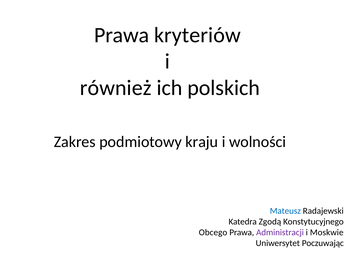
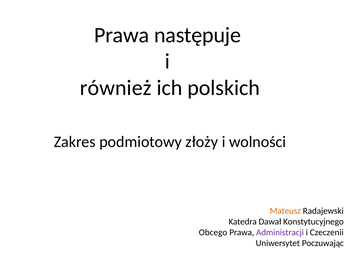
kryteriów: kryteriów -> następuje
kraju: kraju -> złoży
Mateusz colour: blue -> orange
Zgodą: Zgodą -> Dawał
Moskwie: Moskwie -> Czeczenii
